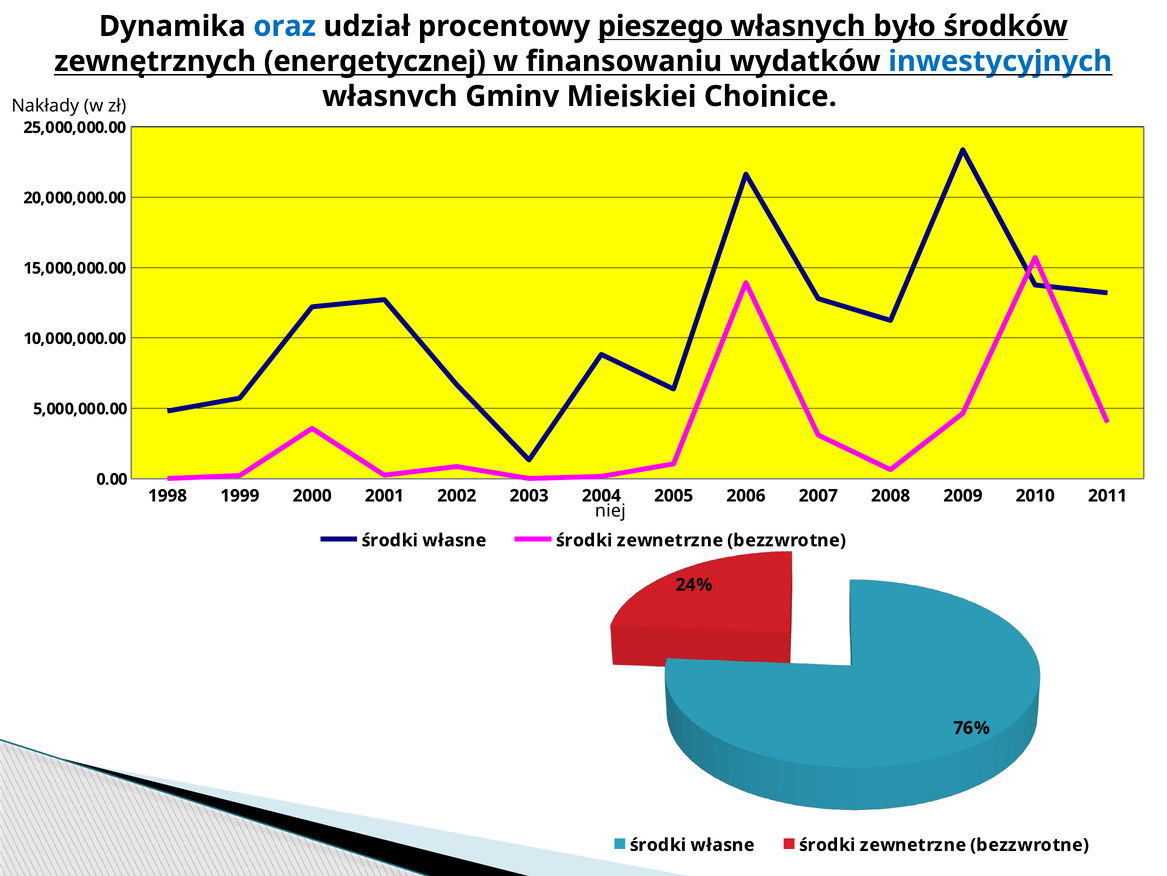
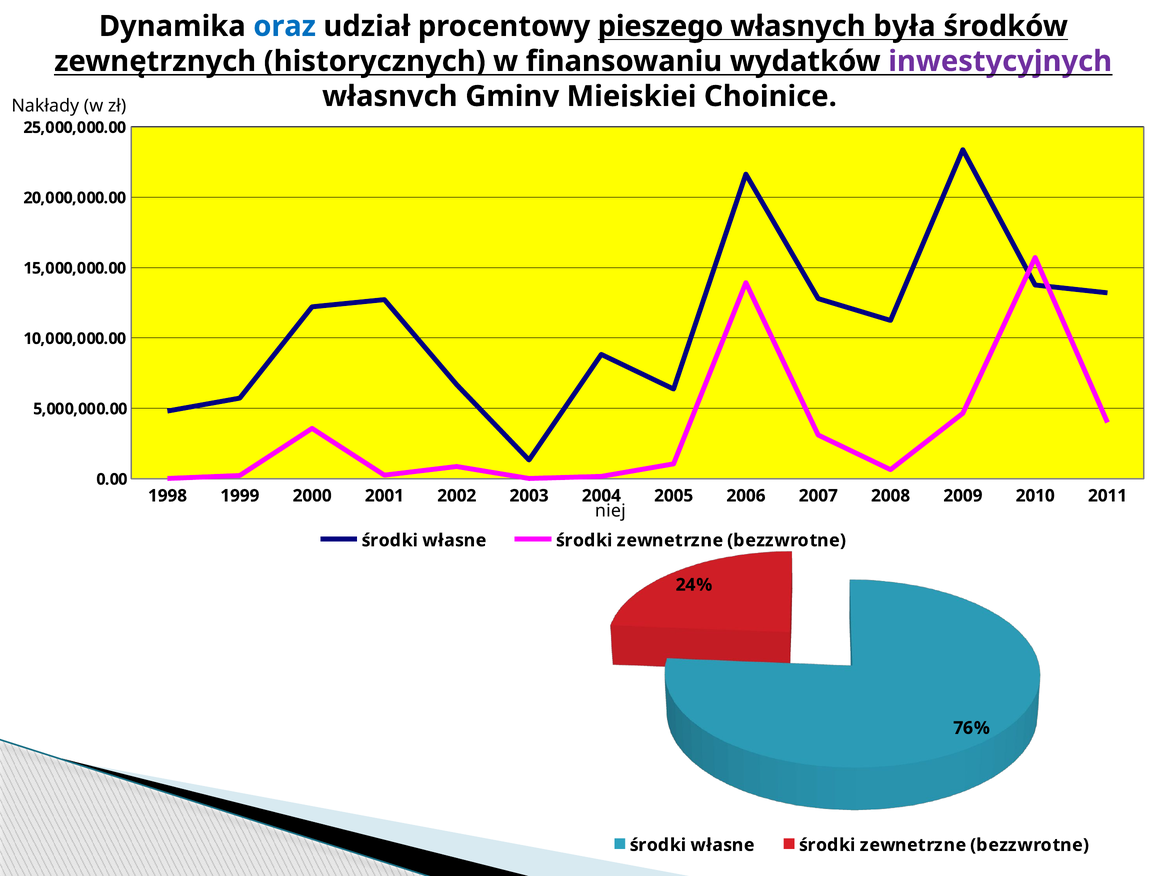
było: było -> była
energetycznej: energetycznej -> historycznych
inwestycyjnych colour: blue -> purple
